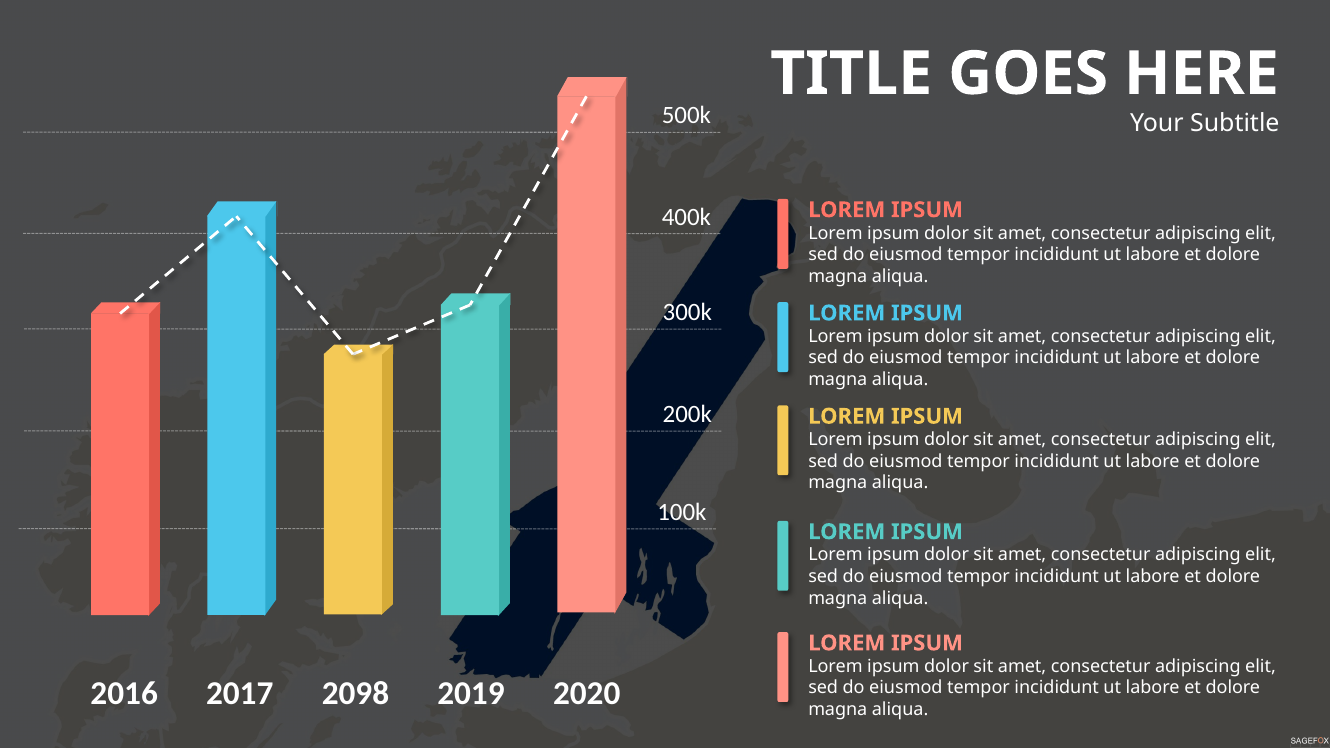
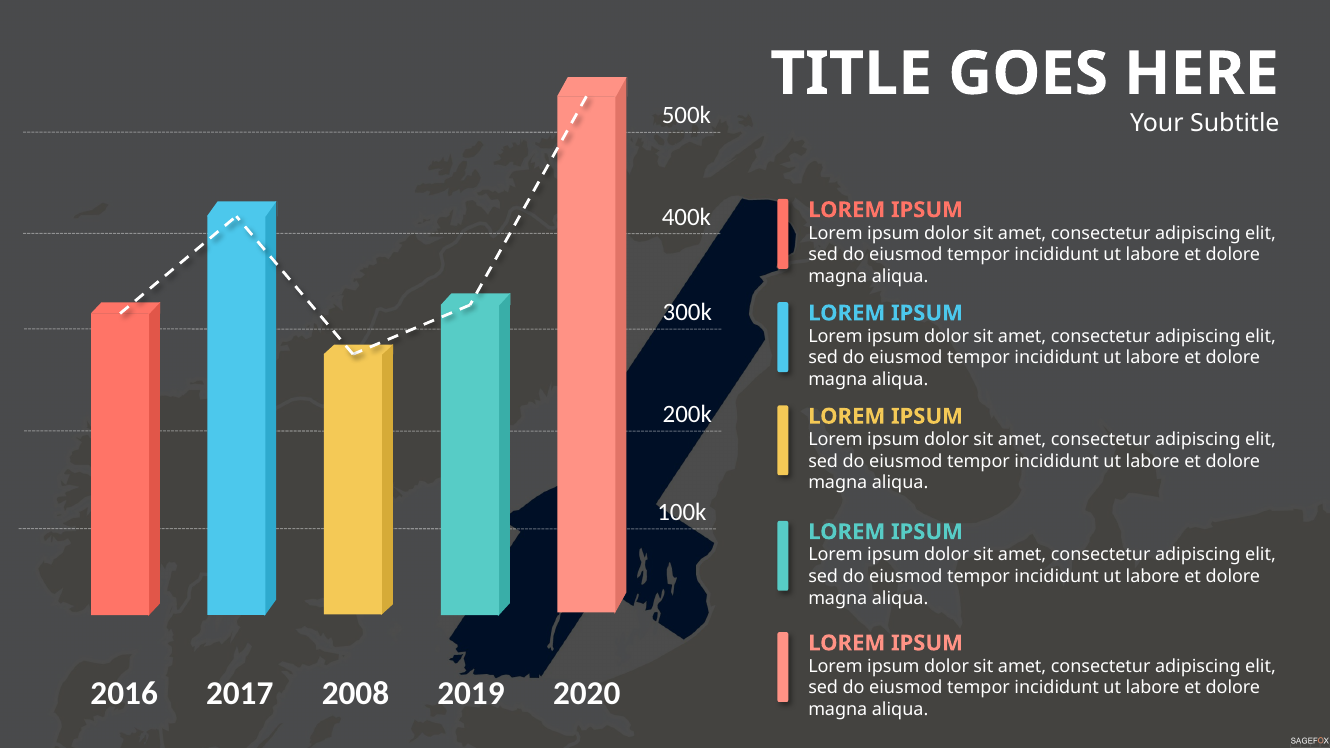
2098: 2098 -> 2008
